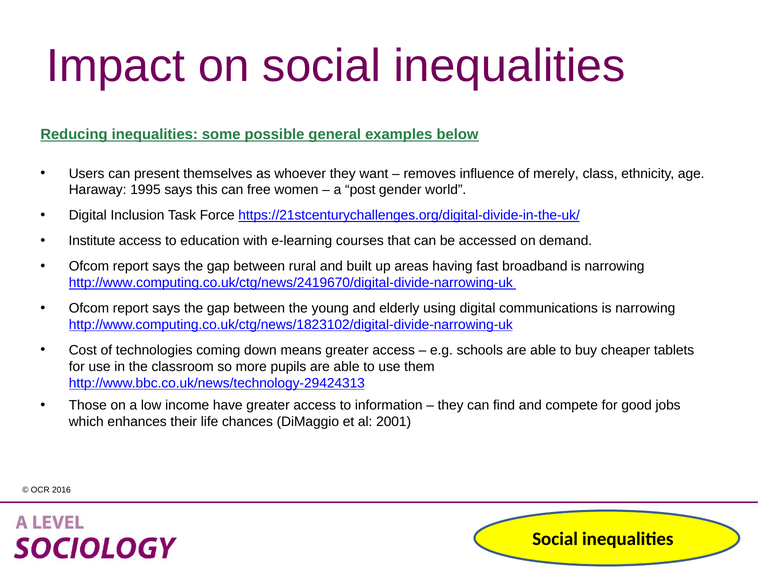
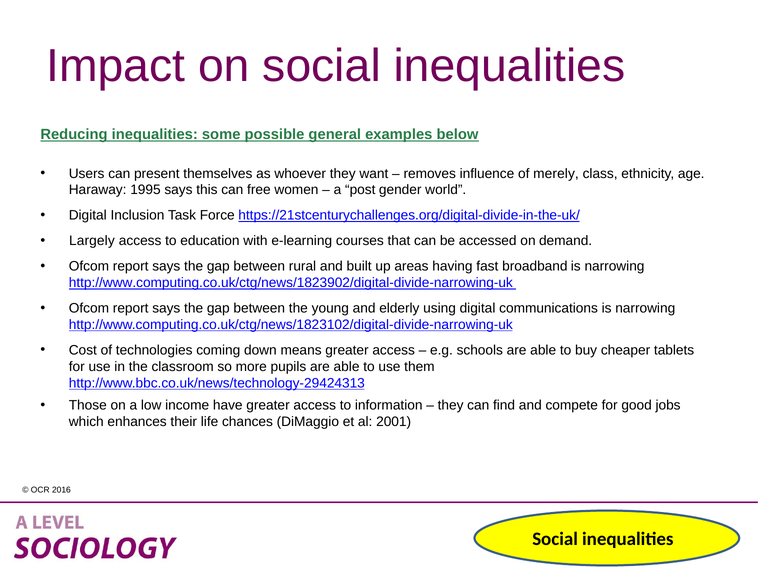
Institute: Institute -> Largely
http://www.computing.co.uk/ctg/news/2419670/digital-divide-narrowing-uk: http://www.computing.co.uk/ctg/news/2419670/digital-divide-narrowing-uk -> http://www.computing.co.uk/ctg/news/1823902/digital-divide-narrowing-uk
